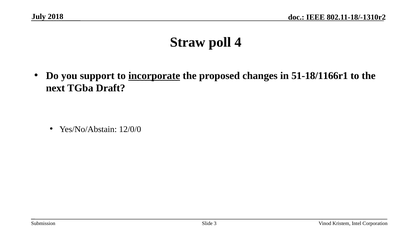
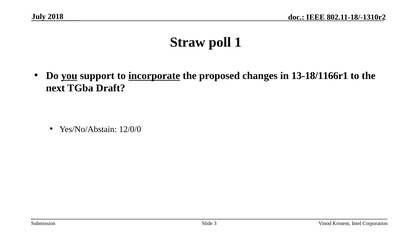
4: 4 -> 1
you underline: none -> present
51-18/1166r1: 51-18/1166r1 -> 13-18/1166r1
